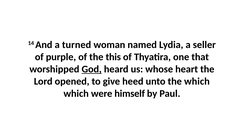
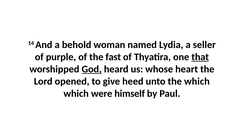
turned: turned -> behold
this: this -> fast
that underline: none -> present
